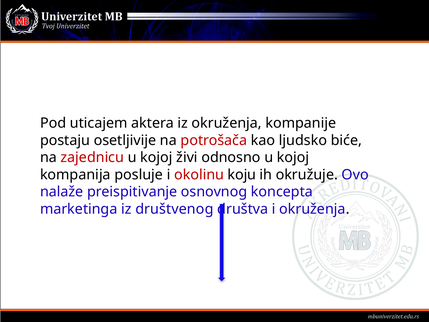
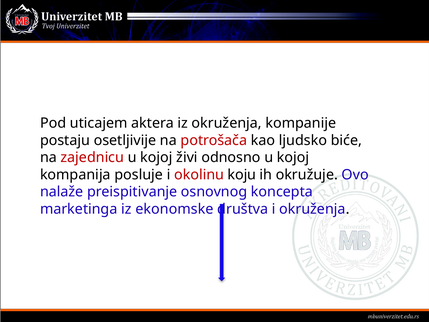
društvenog: društvenog -> ekonomske
